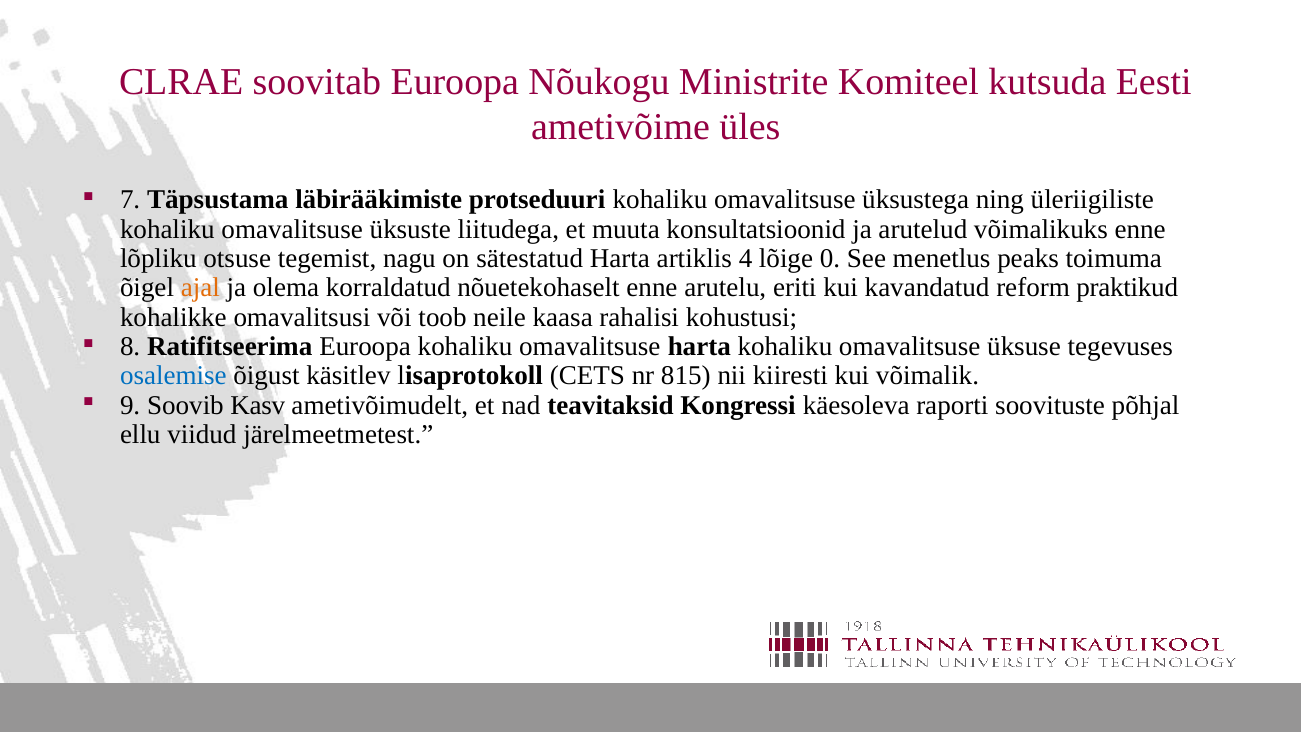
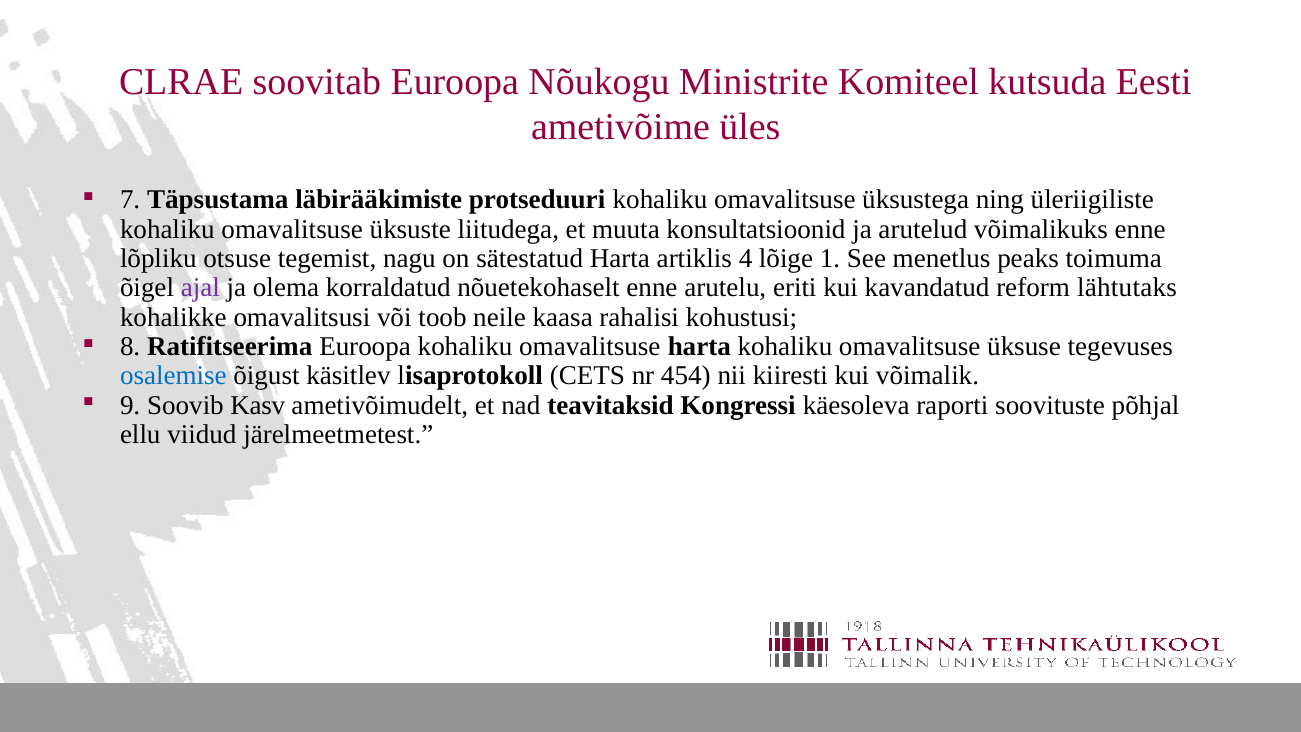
0: 0 -> 1
ajal colour: orange -> purple
praktikud: praktikud -> lähtutaks
815: 815 -> 454
